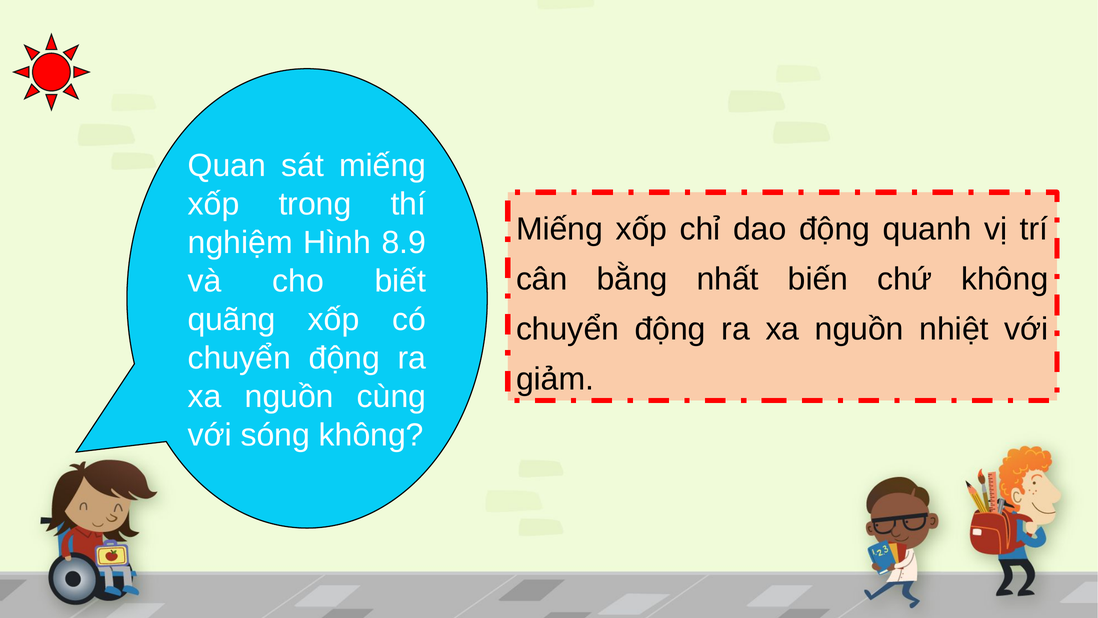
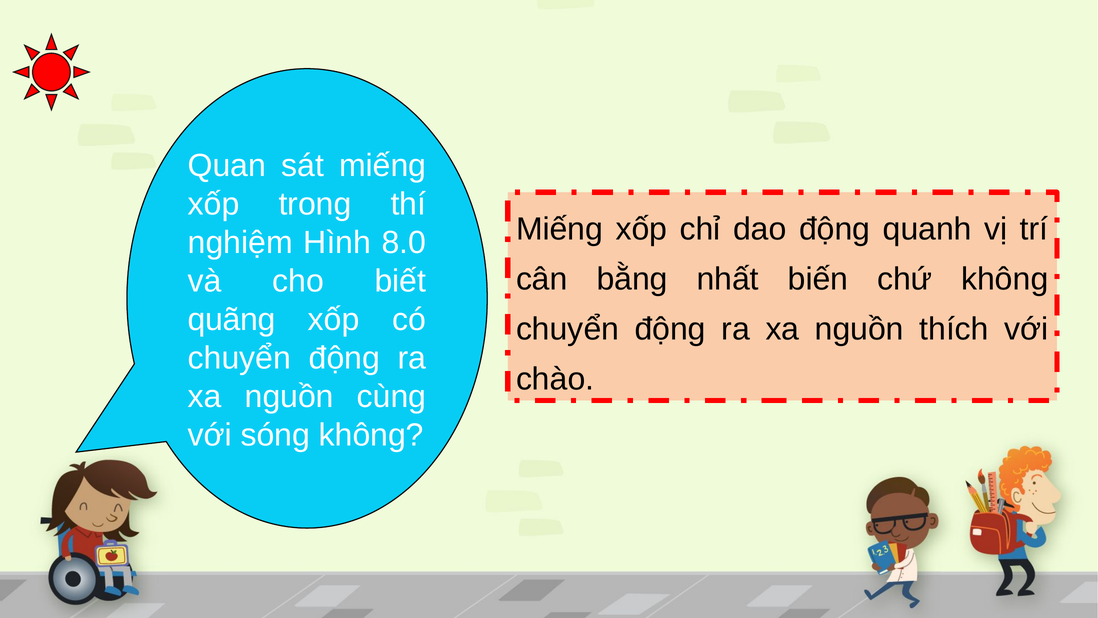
8.9: 8.9 -> 8.0
nhiệt: nhiệt -> thích
giảm: giảm -> chào
